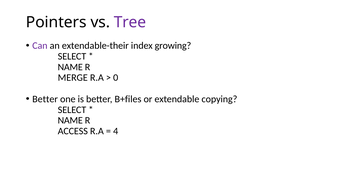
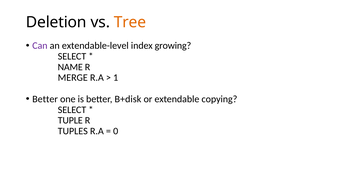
Pointers: Pointers -> Deletion
Tree colour: purple -> orange
extendable-their: extendable-their -> extendable-level
0: 0 -> 1
B+files: B+files -> B+disk
NAME at (70, 121): NAME -> TUPLE
ACCESS: ACCESS -> TUPLES
4: 4 -> 0
